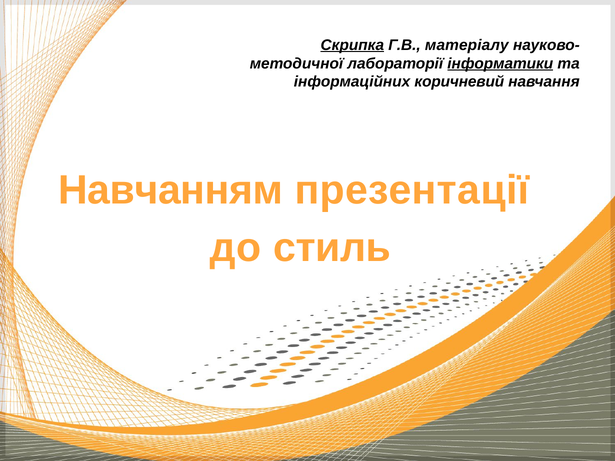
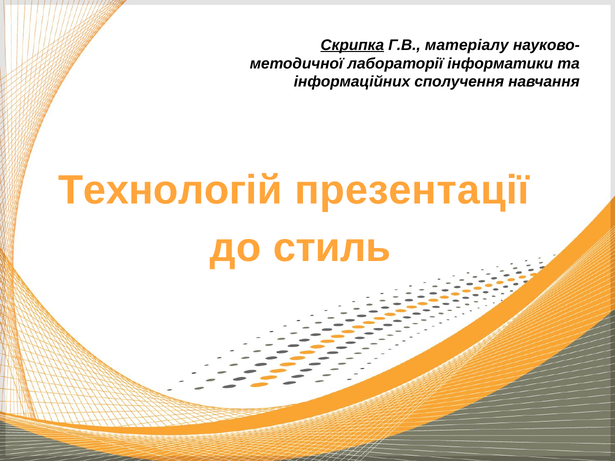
інформатики underline: present -> none
коричневий: коричневий -> сполучення
Навчанням: Навчанням -> Технологій
